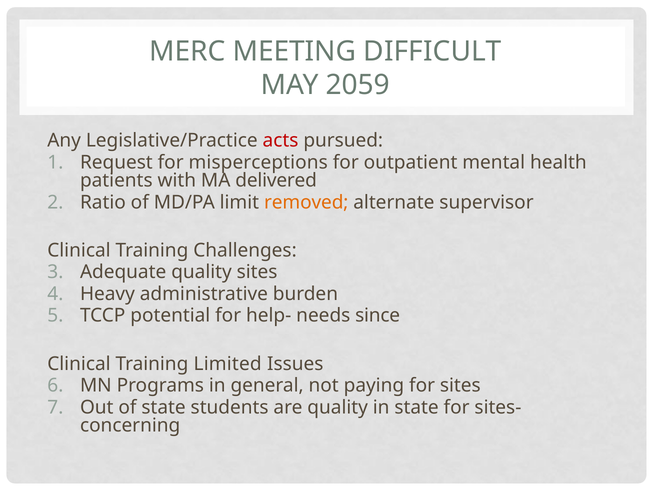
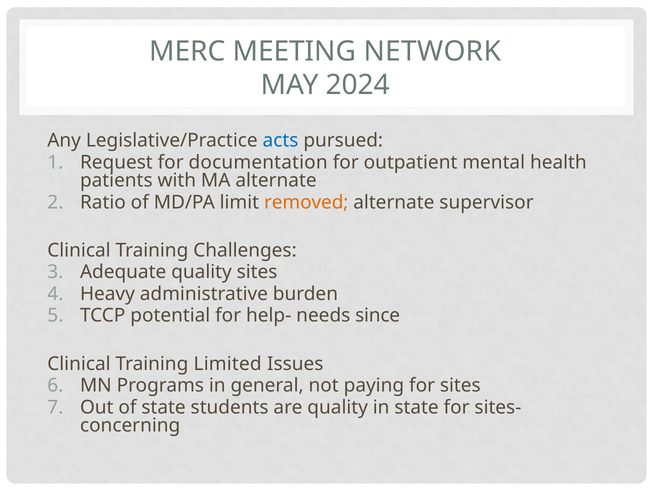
DIFFICULT: DIFFICULT -> NETWORK
2059: 2059 -> 2024
acts colour: red -> blue
misperceptions: misperceptions -> documentation
MA delivered: delivered -> alternate
